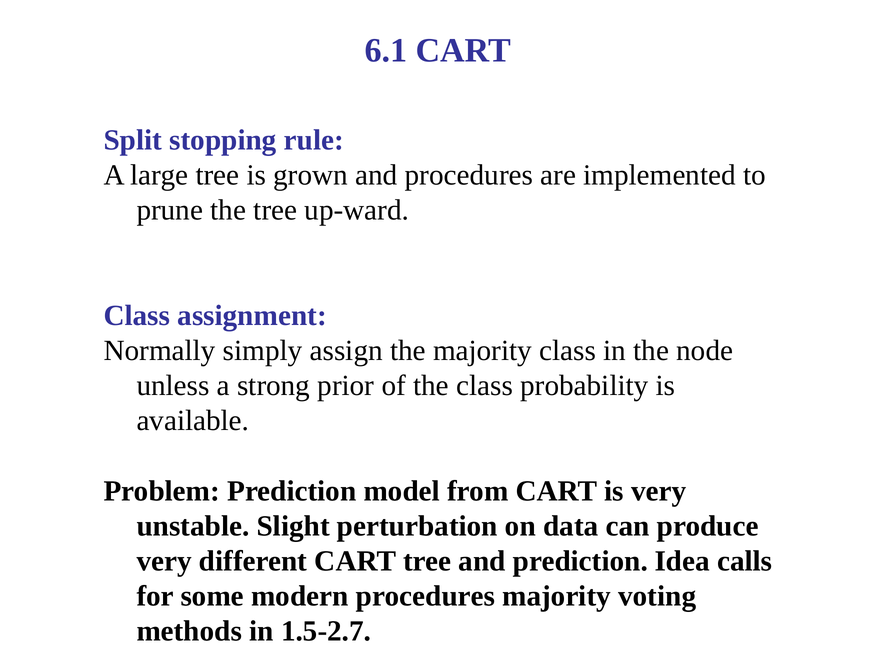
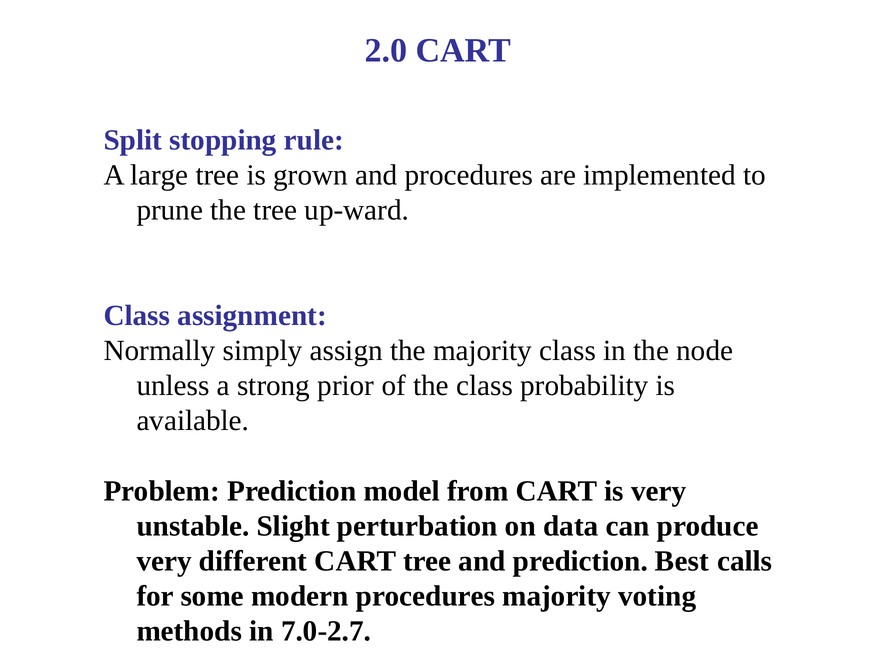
6.1: 6.1 -> 2.0
Idea: Idea -> Best
1.5-2.7: 1.5-2.7 -> 7.0-2.7
